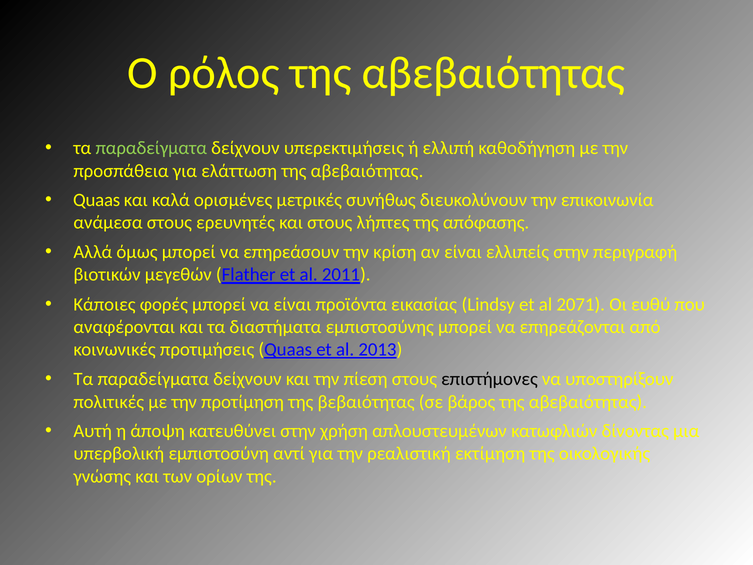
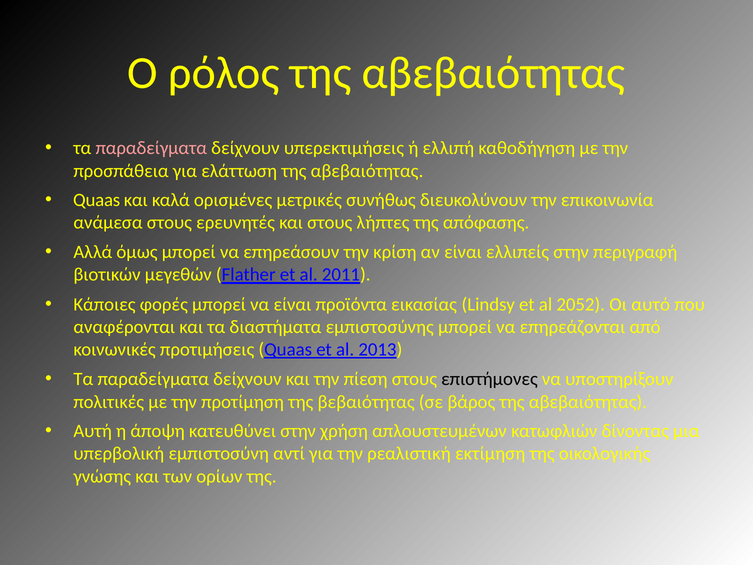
παραδείγματα at (151, 148) colour: light green -> pink
2071: 2071 -> 2052
ευθύ: ευθύ -> αυτό
